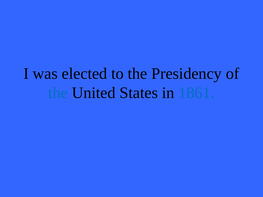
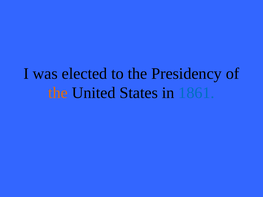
the at (58, 93) colour: blue -> orange
